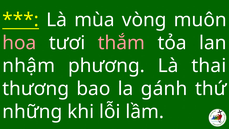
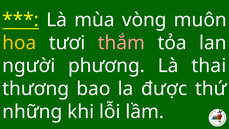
hoa colour: pink -> yellow
nhậm: nhậm -> người
gánh: gánh -> được
